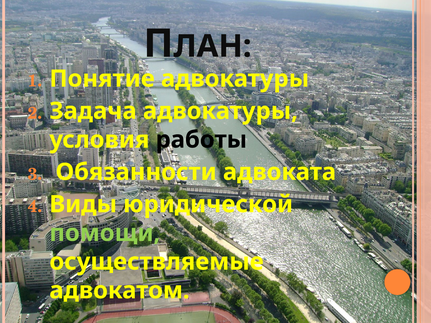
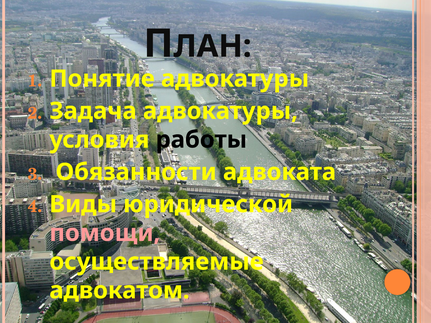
помощи colour: light green -> pink
